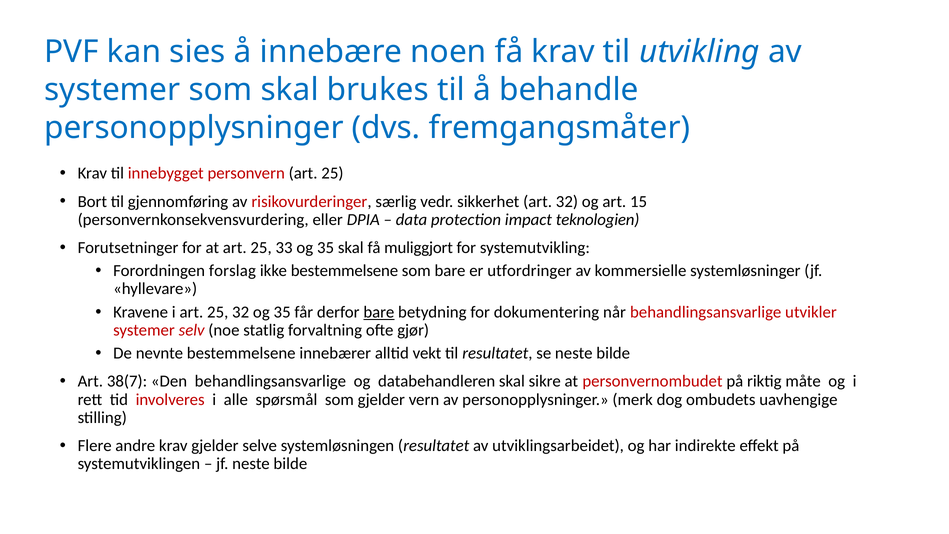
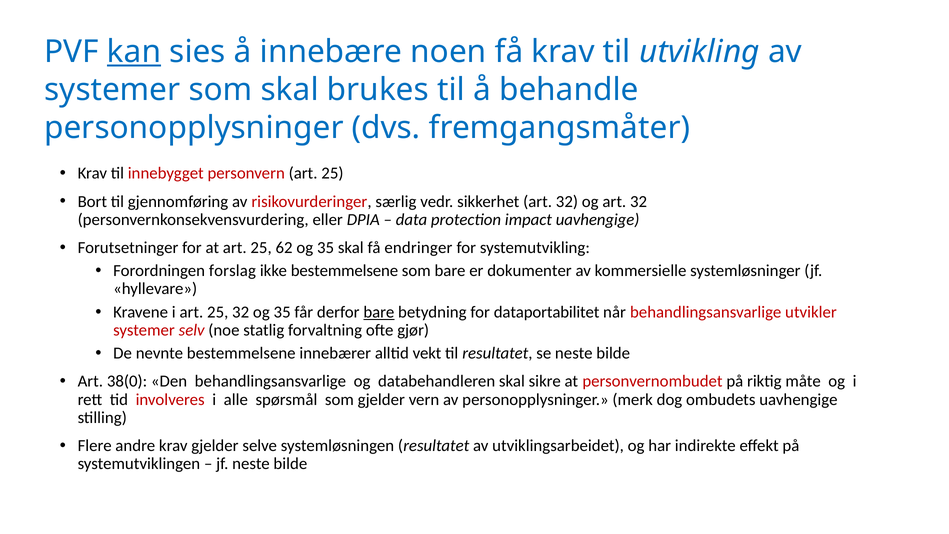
kan underline: none -> present
og art 15: 15 -> 32
impact teknologien: teknologien -> uavhengige
33: 33 -> 62
muliggjort: muliggjort -> endringer
utfordringer: utfordringer -> dokumenter
dokumentering: dokumentering -> dataportabilitet
38(7: 38(7 -> 38(0
